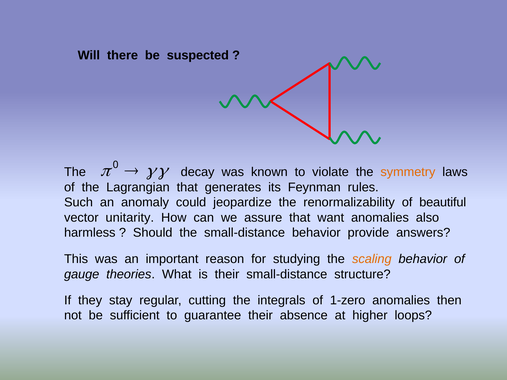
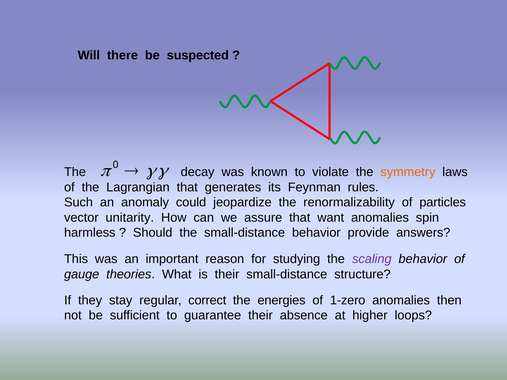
beautiful: beautiful -> particles
also: also -> spin
scaling colour: orange -> purple
cutting: cutting -> correct
integrals: integrals -> energies
